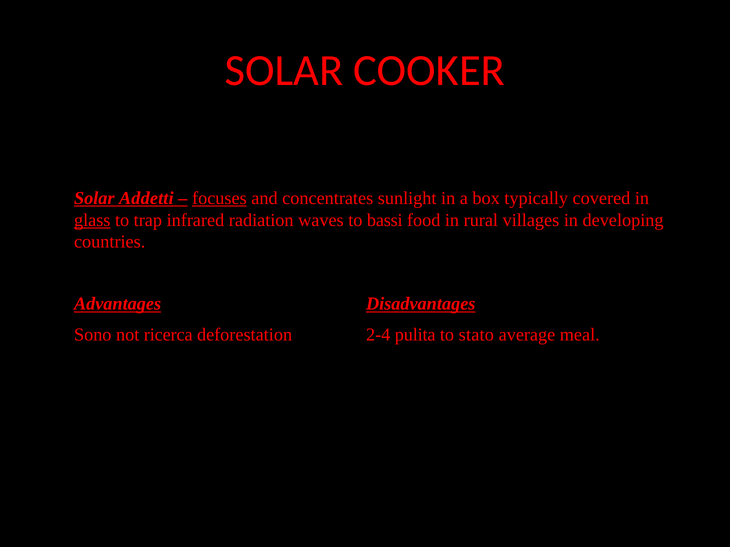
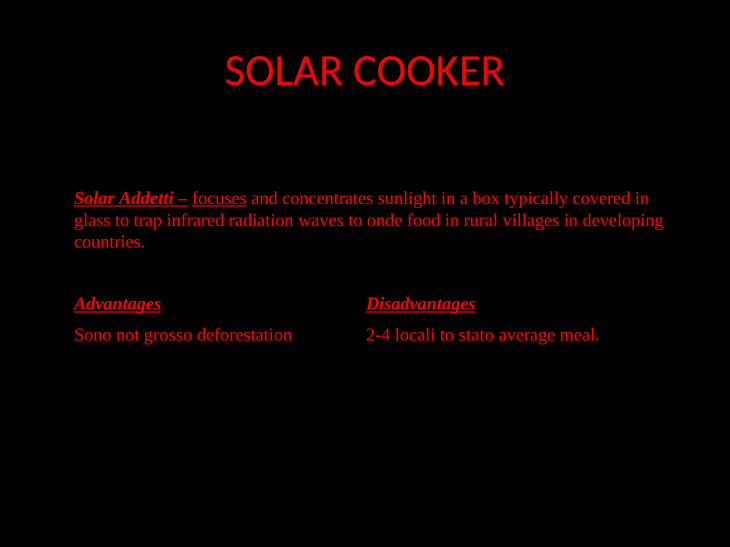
glass underline: present -> none
bassi: bassi -> onde
ricerca: ricerca -> grosso
pulita: pulita -> locali
